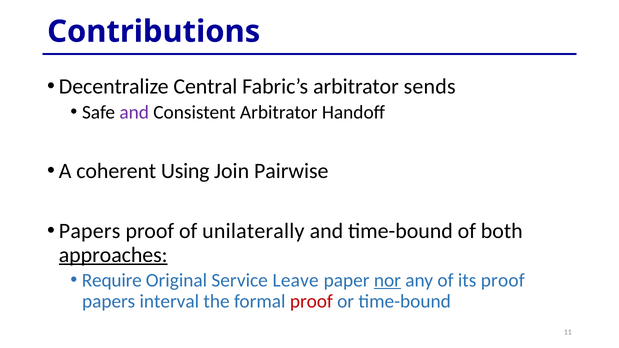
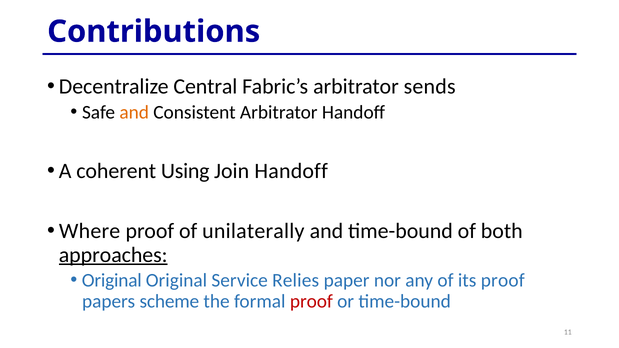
and at (134, 112) colour: purple -> orange
Join Pairwise: Pairwise -> Handoff
Papers at (90, 231): Papers -> Where
Require at (112, 280): Require -> Original
Leave: Leave -> Relies
nor underline: present -> none
interval: interval -> scheme
